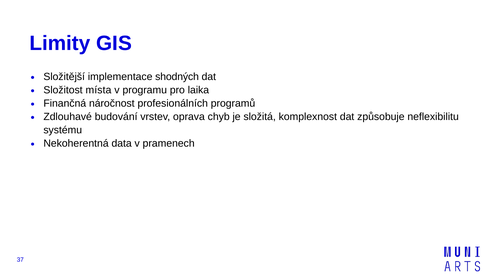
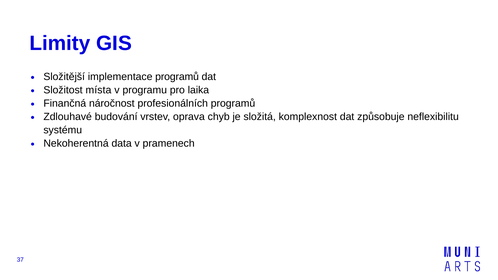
implementace shodných: shodných -> programů
